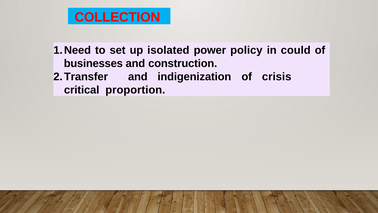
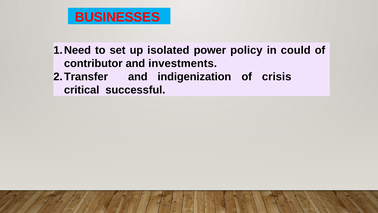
COLLECTION: COLLECTION -> BUSINESSES
businesses: businesses -> contributor
construction: construction -> investments
proportion: proportion -> successful
